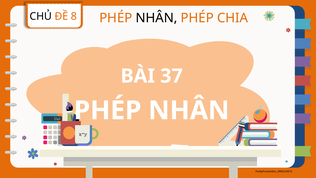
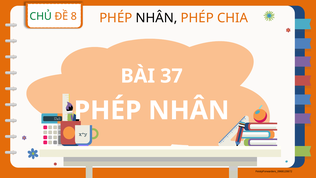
CHỦ colour: black -> green
